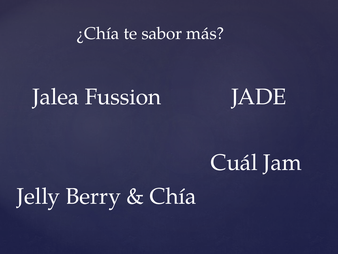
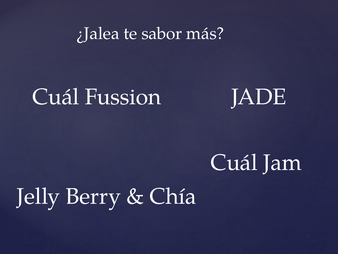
¿Chía: ¿Chía -> ¿Jalea
Jalea at (56, 97): Jalea -> Cuál
